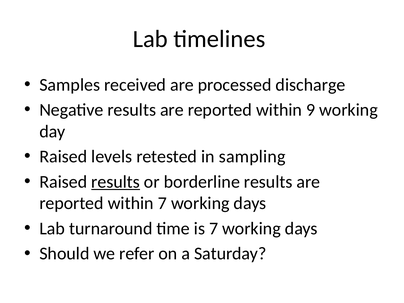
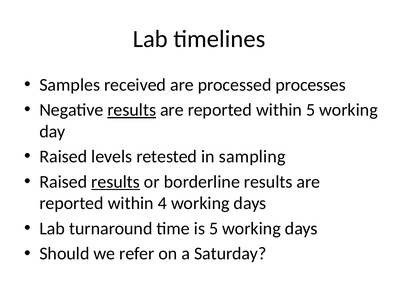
discharge: discharge -> processes
results at (132, 110) underline: none -> present
within 9: 9 -> 5
within 7: 7 -> 4
is 7: 7 -> 5
